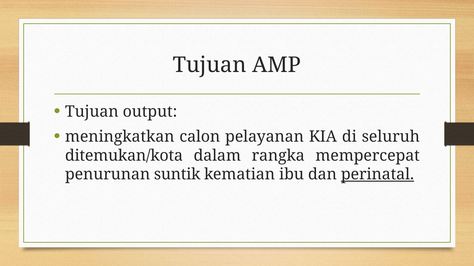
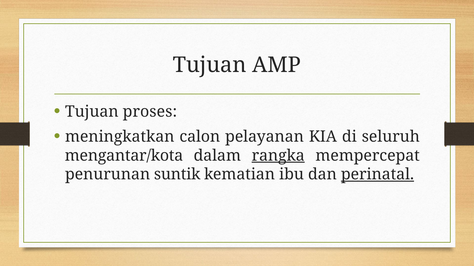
output: output -> proses
ditemukan/kota: ditemukan/kota -> mengantar/kota
rangka underline: none -> present
